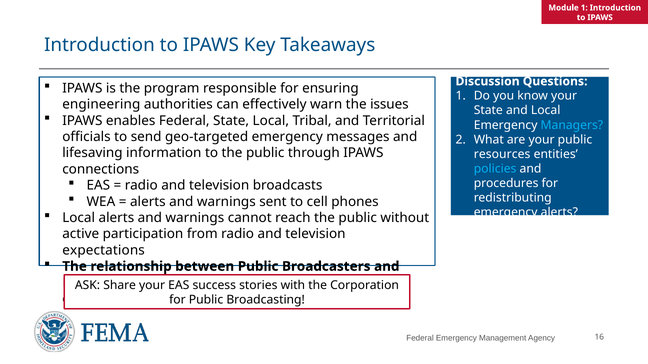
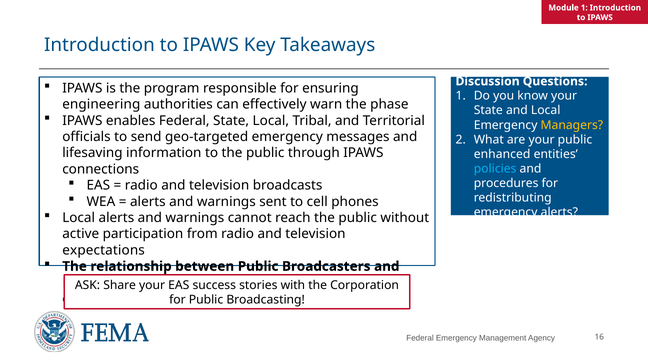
issues: issues -> phase
Managers colour: light blue -> yellow
resources: resources -> enhanced
